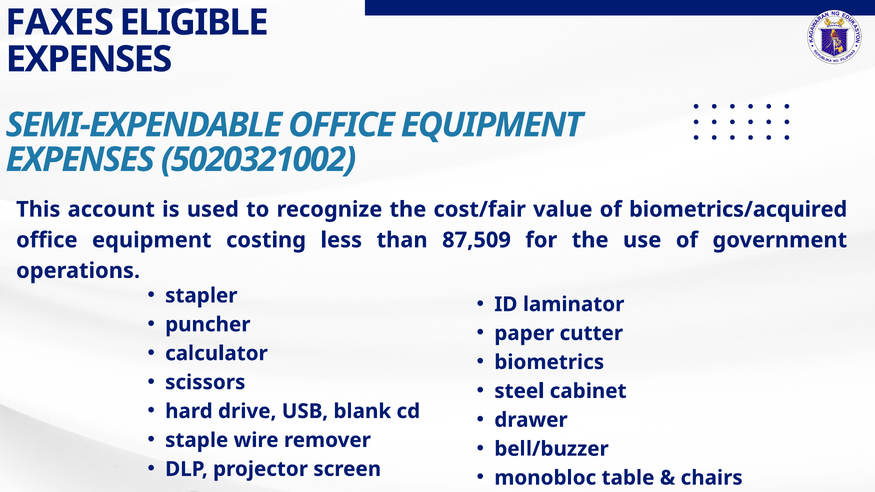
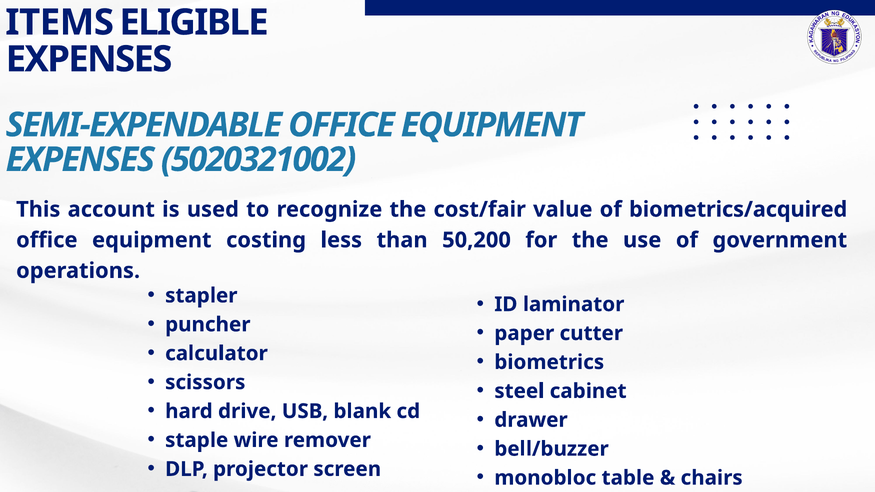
FAXES: FAXES -> ITEMS
87,509: 87,509 -> 50,200
